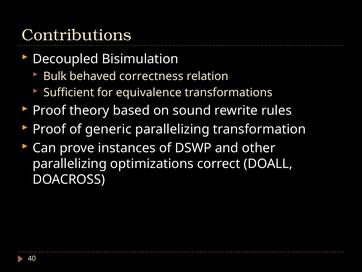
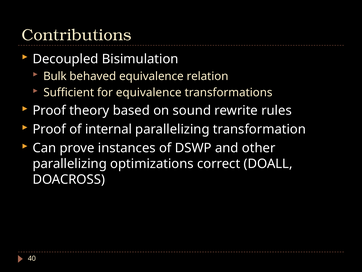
behaved correctness: correctness -> equivalence
generic: generic -> internal
